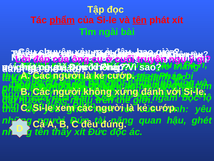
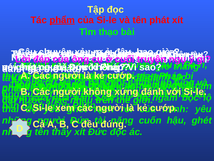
tên at (140, 20) underline: present -> none
Tìm ngài: ngài -> thạo
quan at (150, 120): quan -> cuốn
